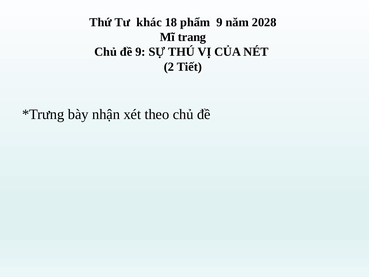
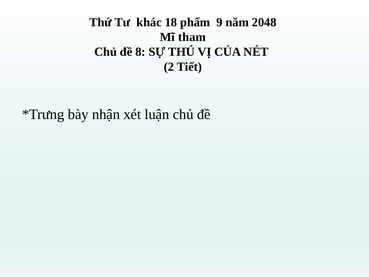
2028: 2028 -> 2048
trang: trang -> tham
đề 9: 9 -> 8
theo: theo -> luận
